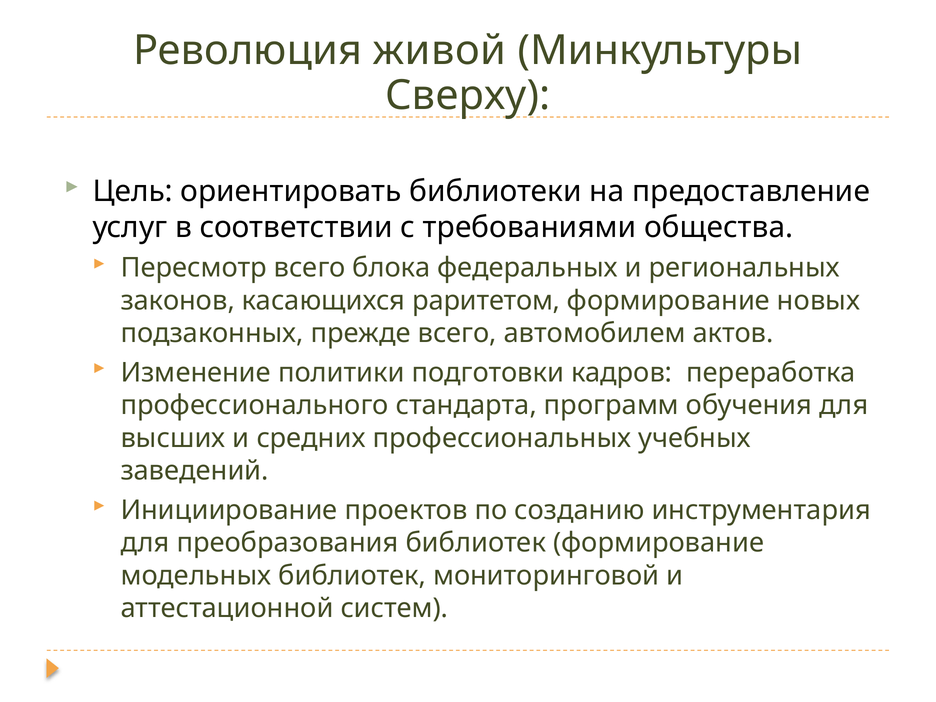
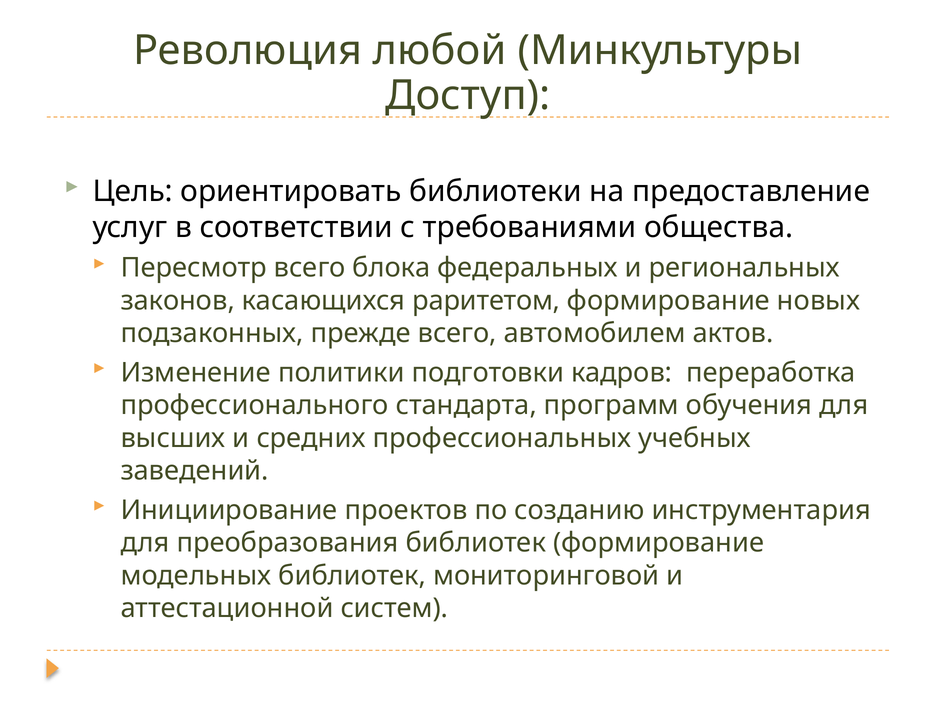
живой: живой -> любой
Сверху: Сверху -> Доступ
